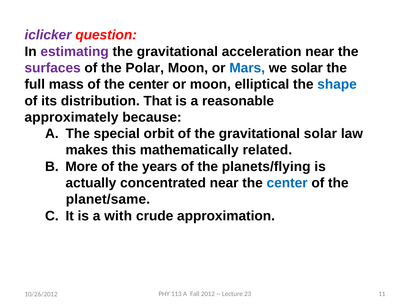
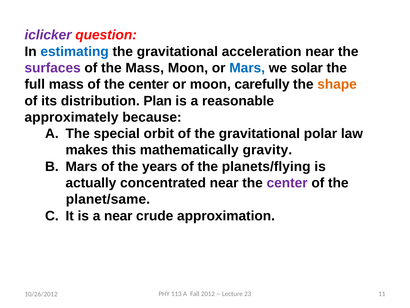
estimating colour: purple -> blue
the Polar: Polar -> Mass
elliptical: elliptical -> carefully
shape colour: blue -> orange
That: That -> Plan
gravitational solar: solar -> polar
related: related -> gravity
More at (82, 166): More -> Mars
center at (287, 183) colour: blue -> purple
a with: with -> near
